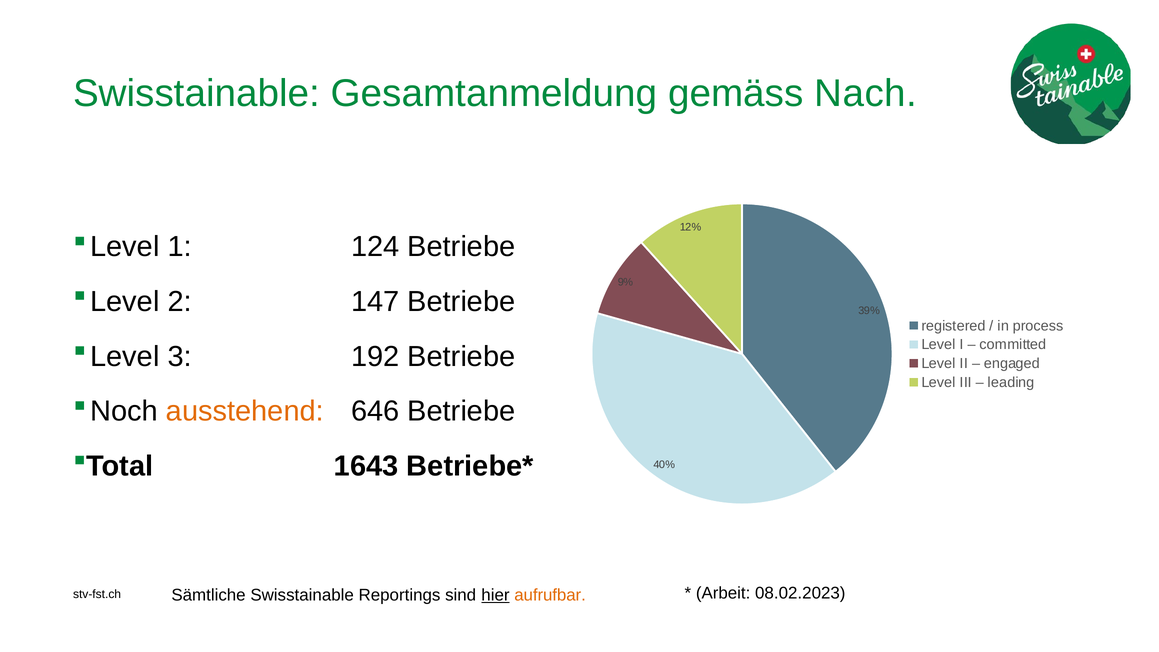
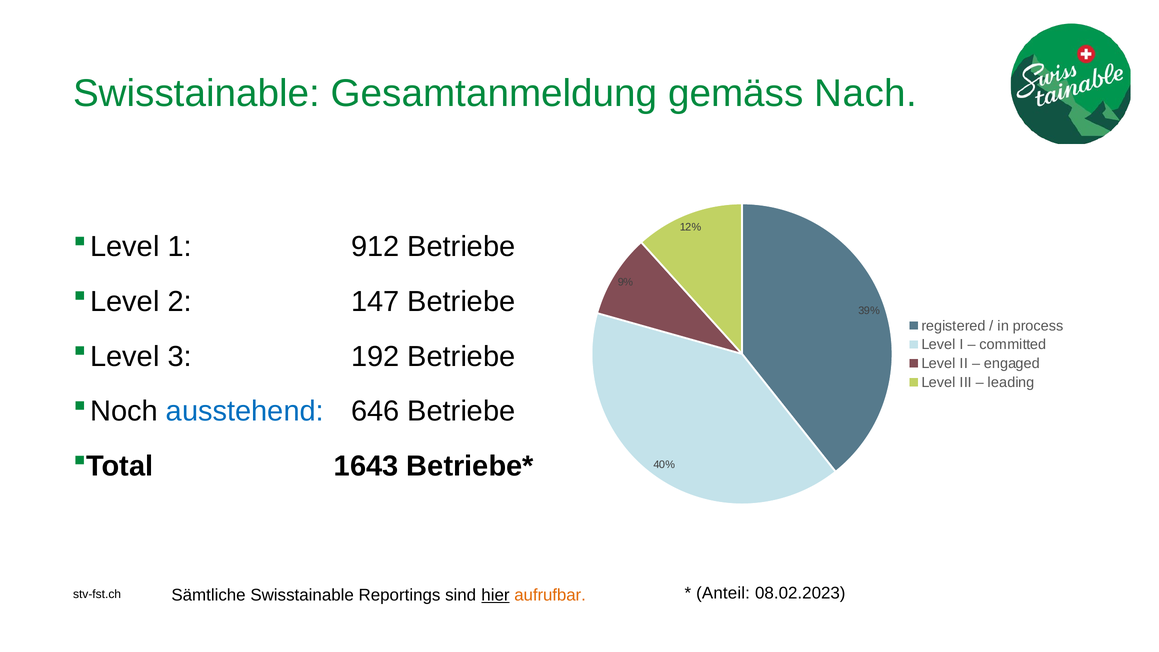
124: 124 -> 912
ausstehend colour: orange -> blue
Arbeit: Arbeit -> Anteil
